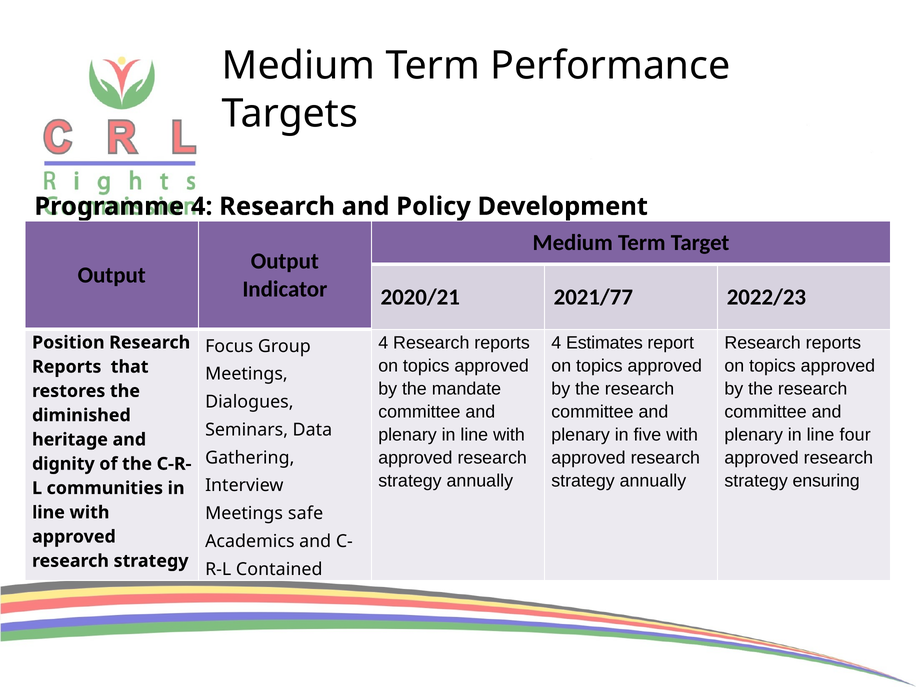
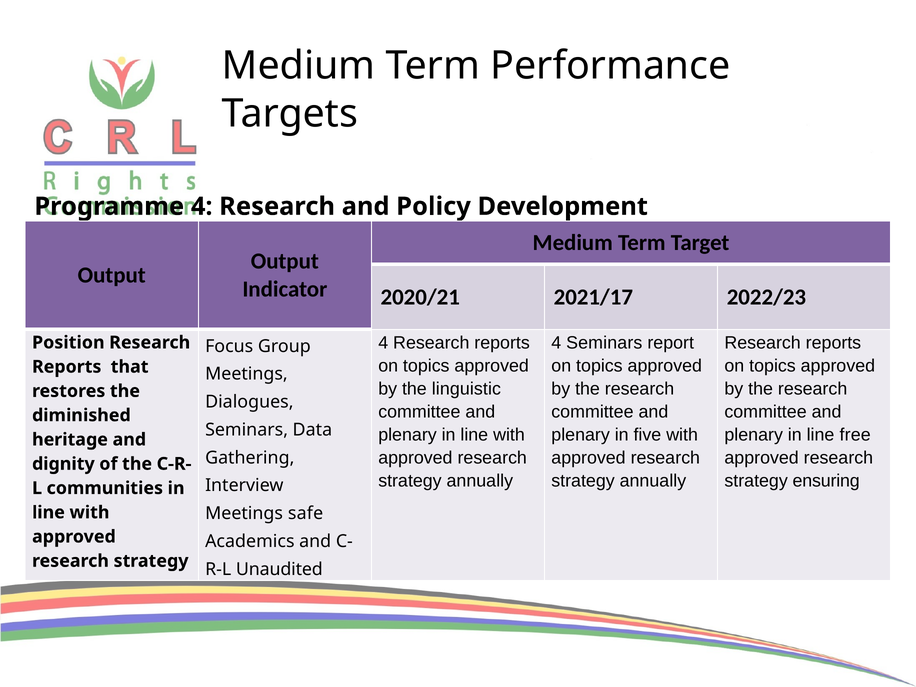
2021/77: 2021/77 -> 2021/17
4 Estimates: Estimates -> Seminars
mandate: mandate -> linguistic
four: four -> free
Contained: Contained -> Unaudited
